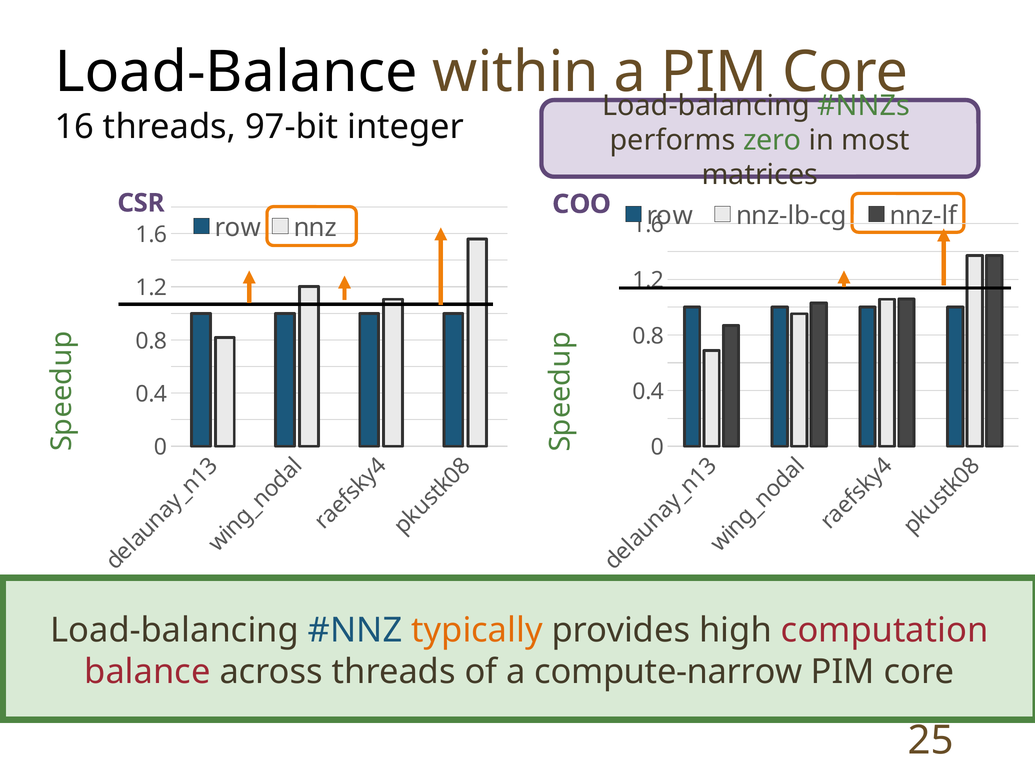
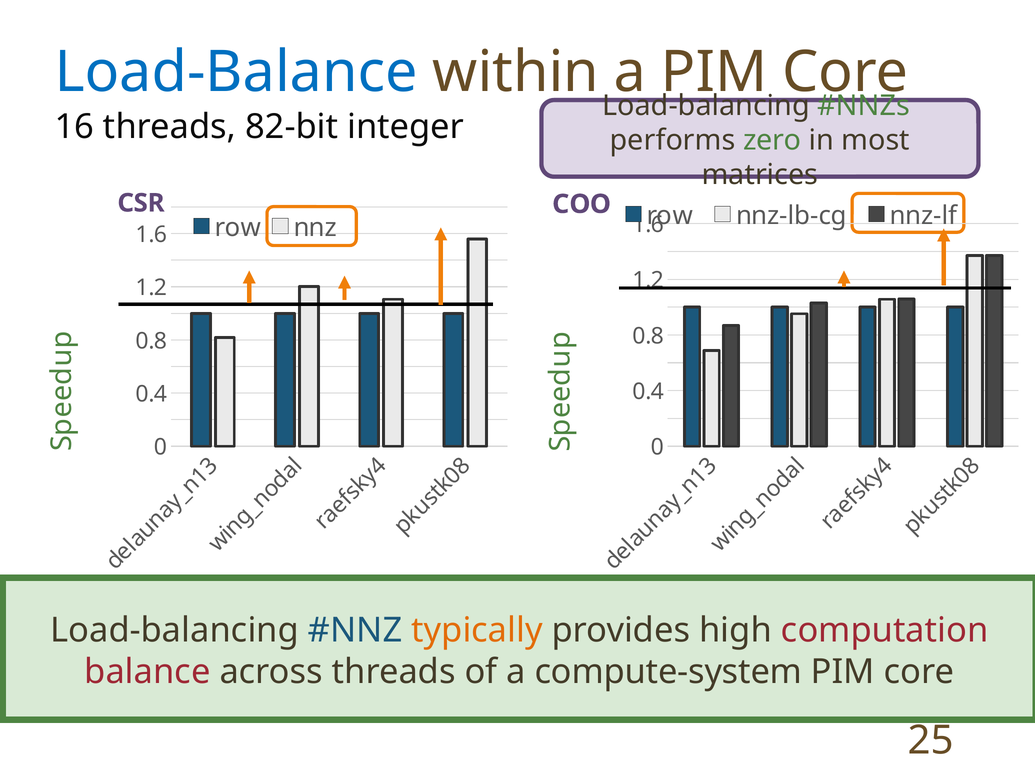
Load-Balance colour: black -> blue
97-bit: 97-bit -> 82-bit
compute-narrow: compute-narrow -> compute-system
